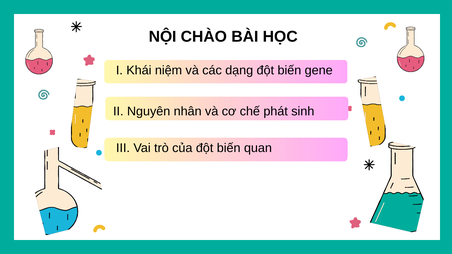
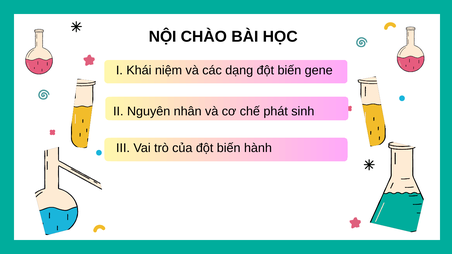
quan: quan -> hành
